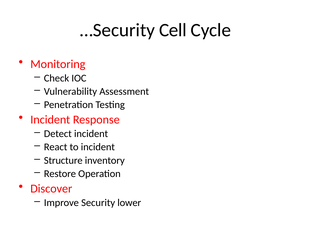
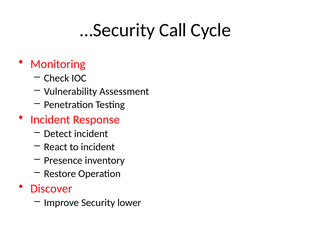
Cell: Cell -> Call
Structure: Structure -> Presence
